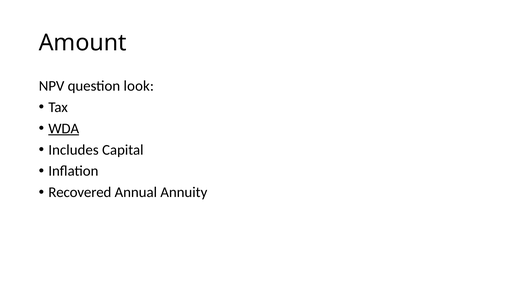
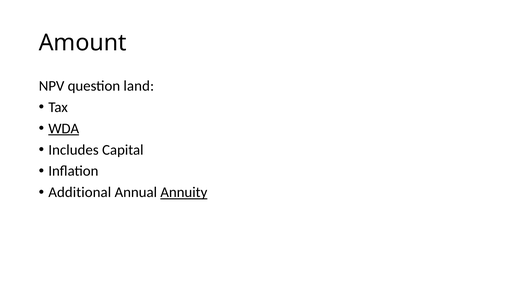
look: look -> land
Recovered: Recovered -> Additional
Annuity underline: none -> present
